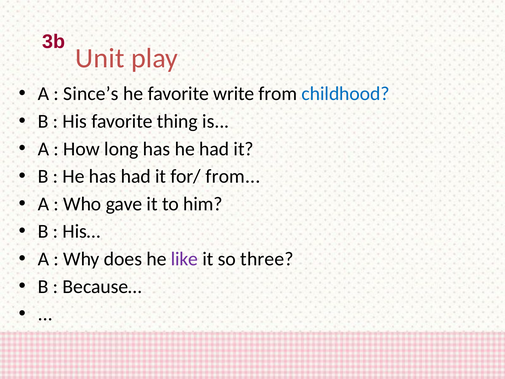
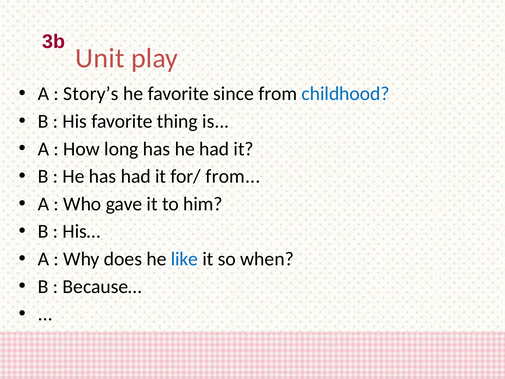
Since’s: Since’s -> Story’s
write: write -> since
like colour: purple -> blue
three: three -> when
